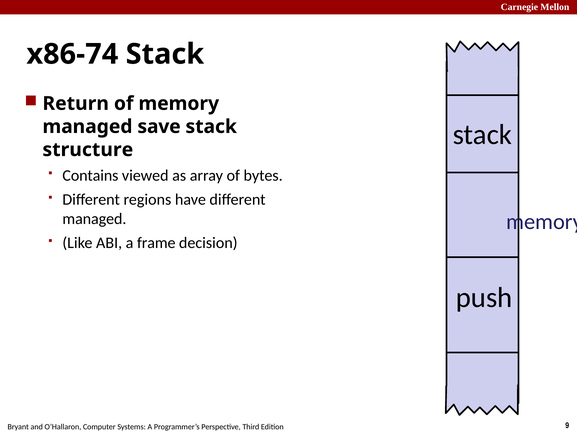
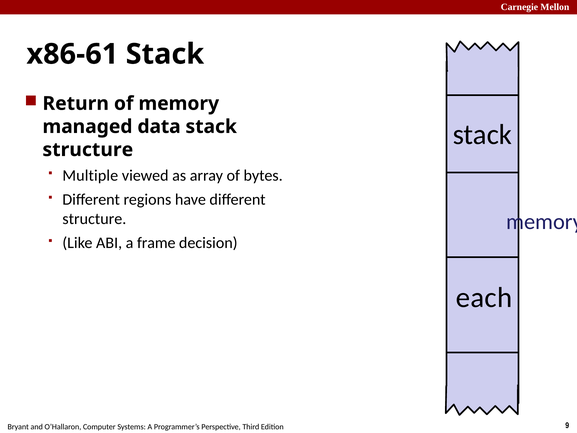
x86-74: x86-74 -> x86-61
save: save -> data
Contains at (90, 175): Contains -> Multiple
managed at (94, 219): managed -> structure
push: push -> each
